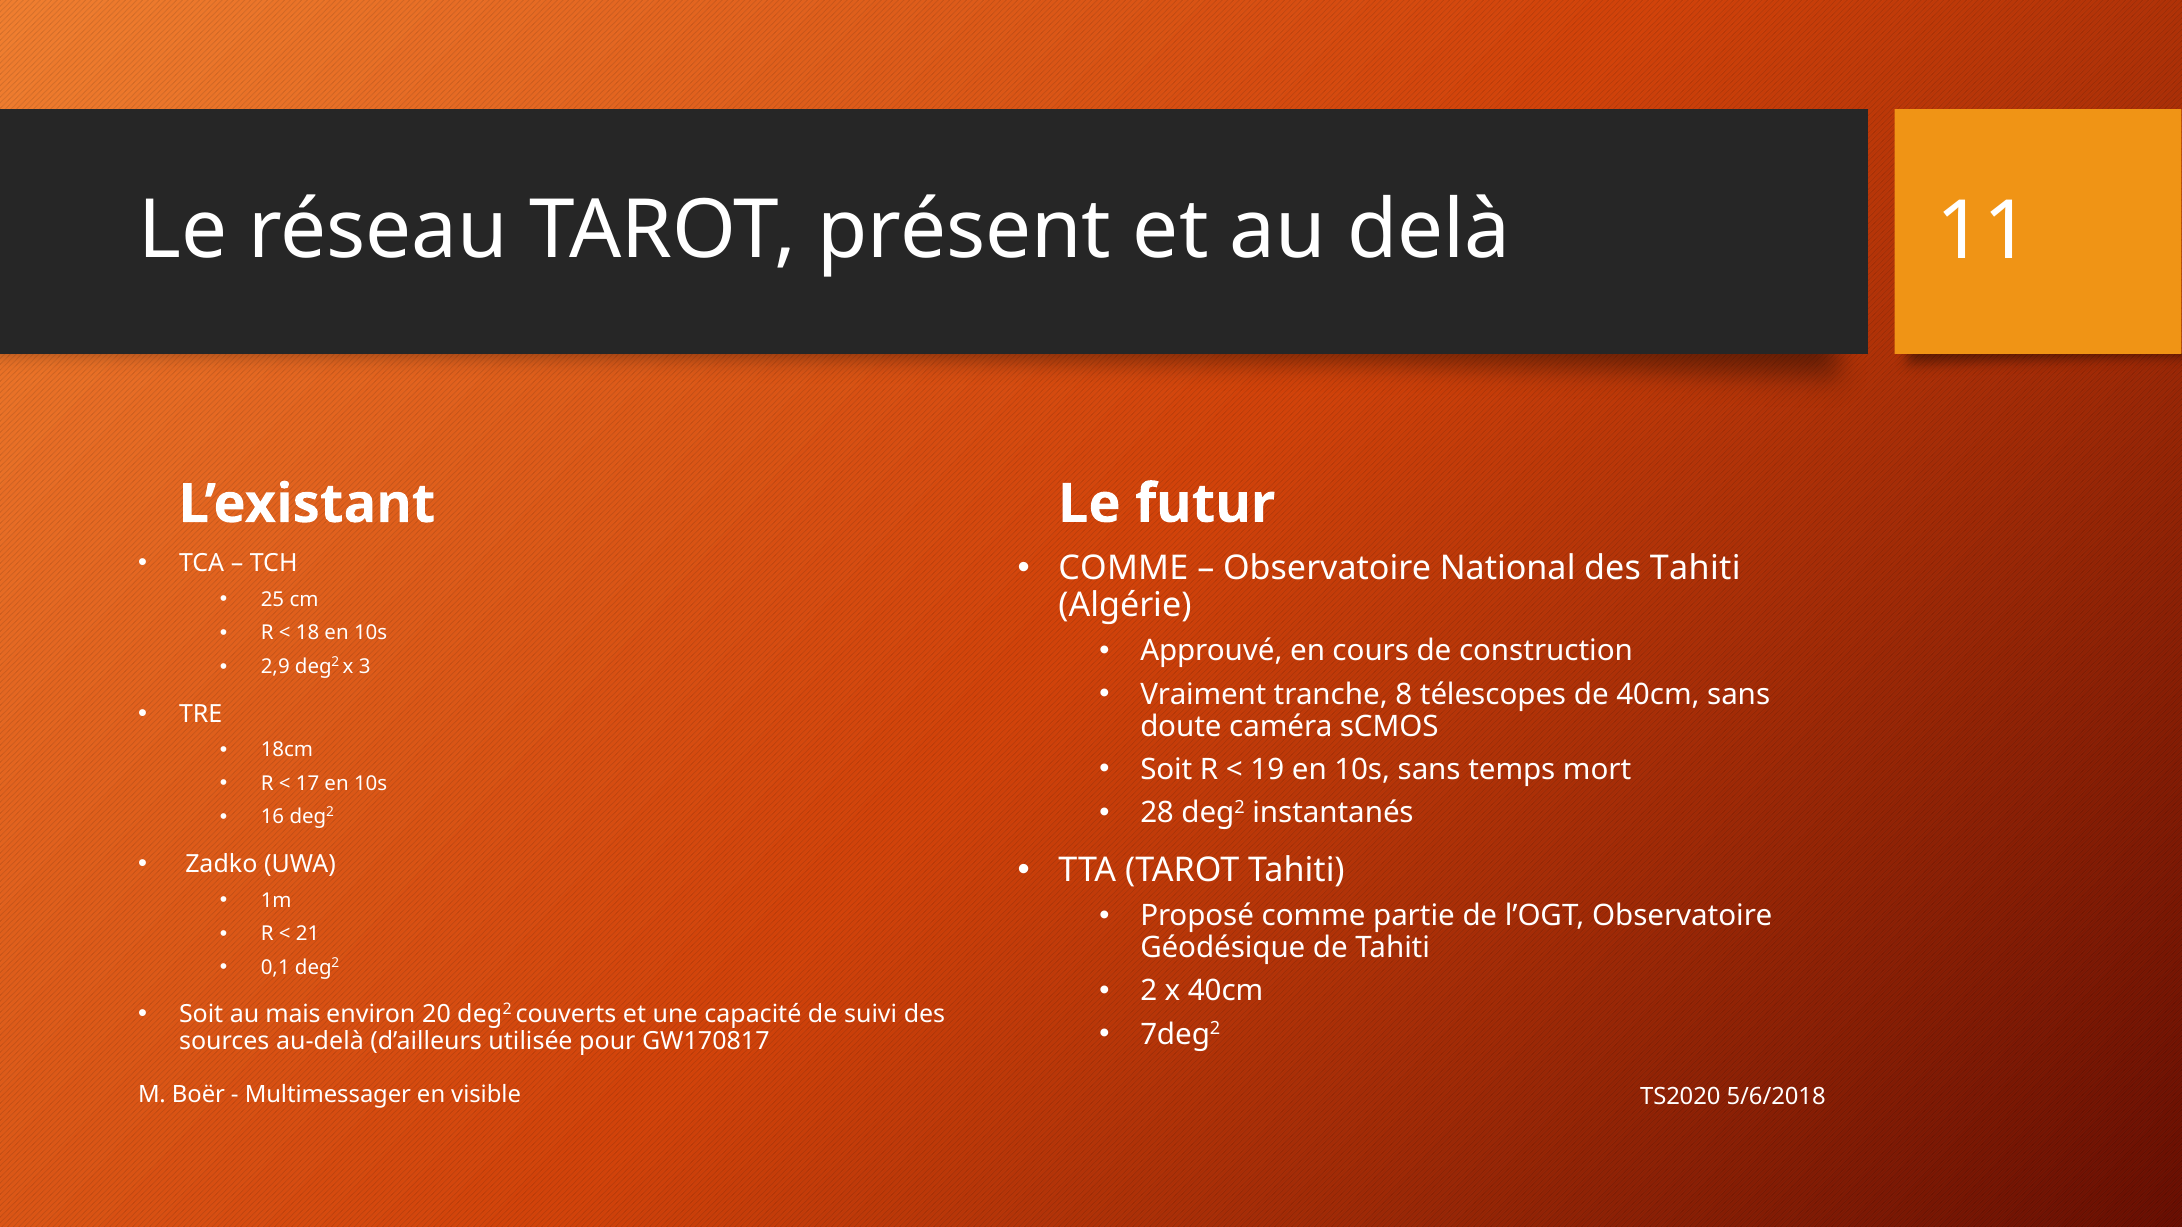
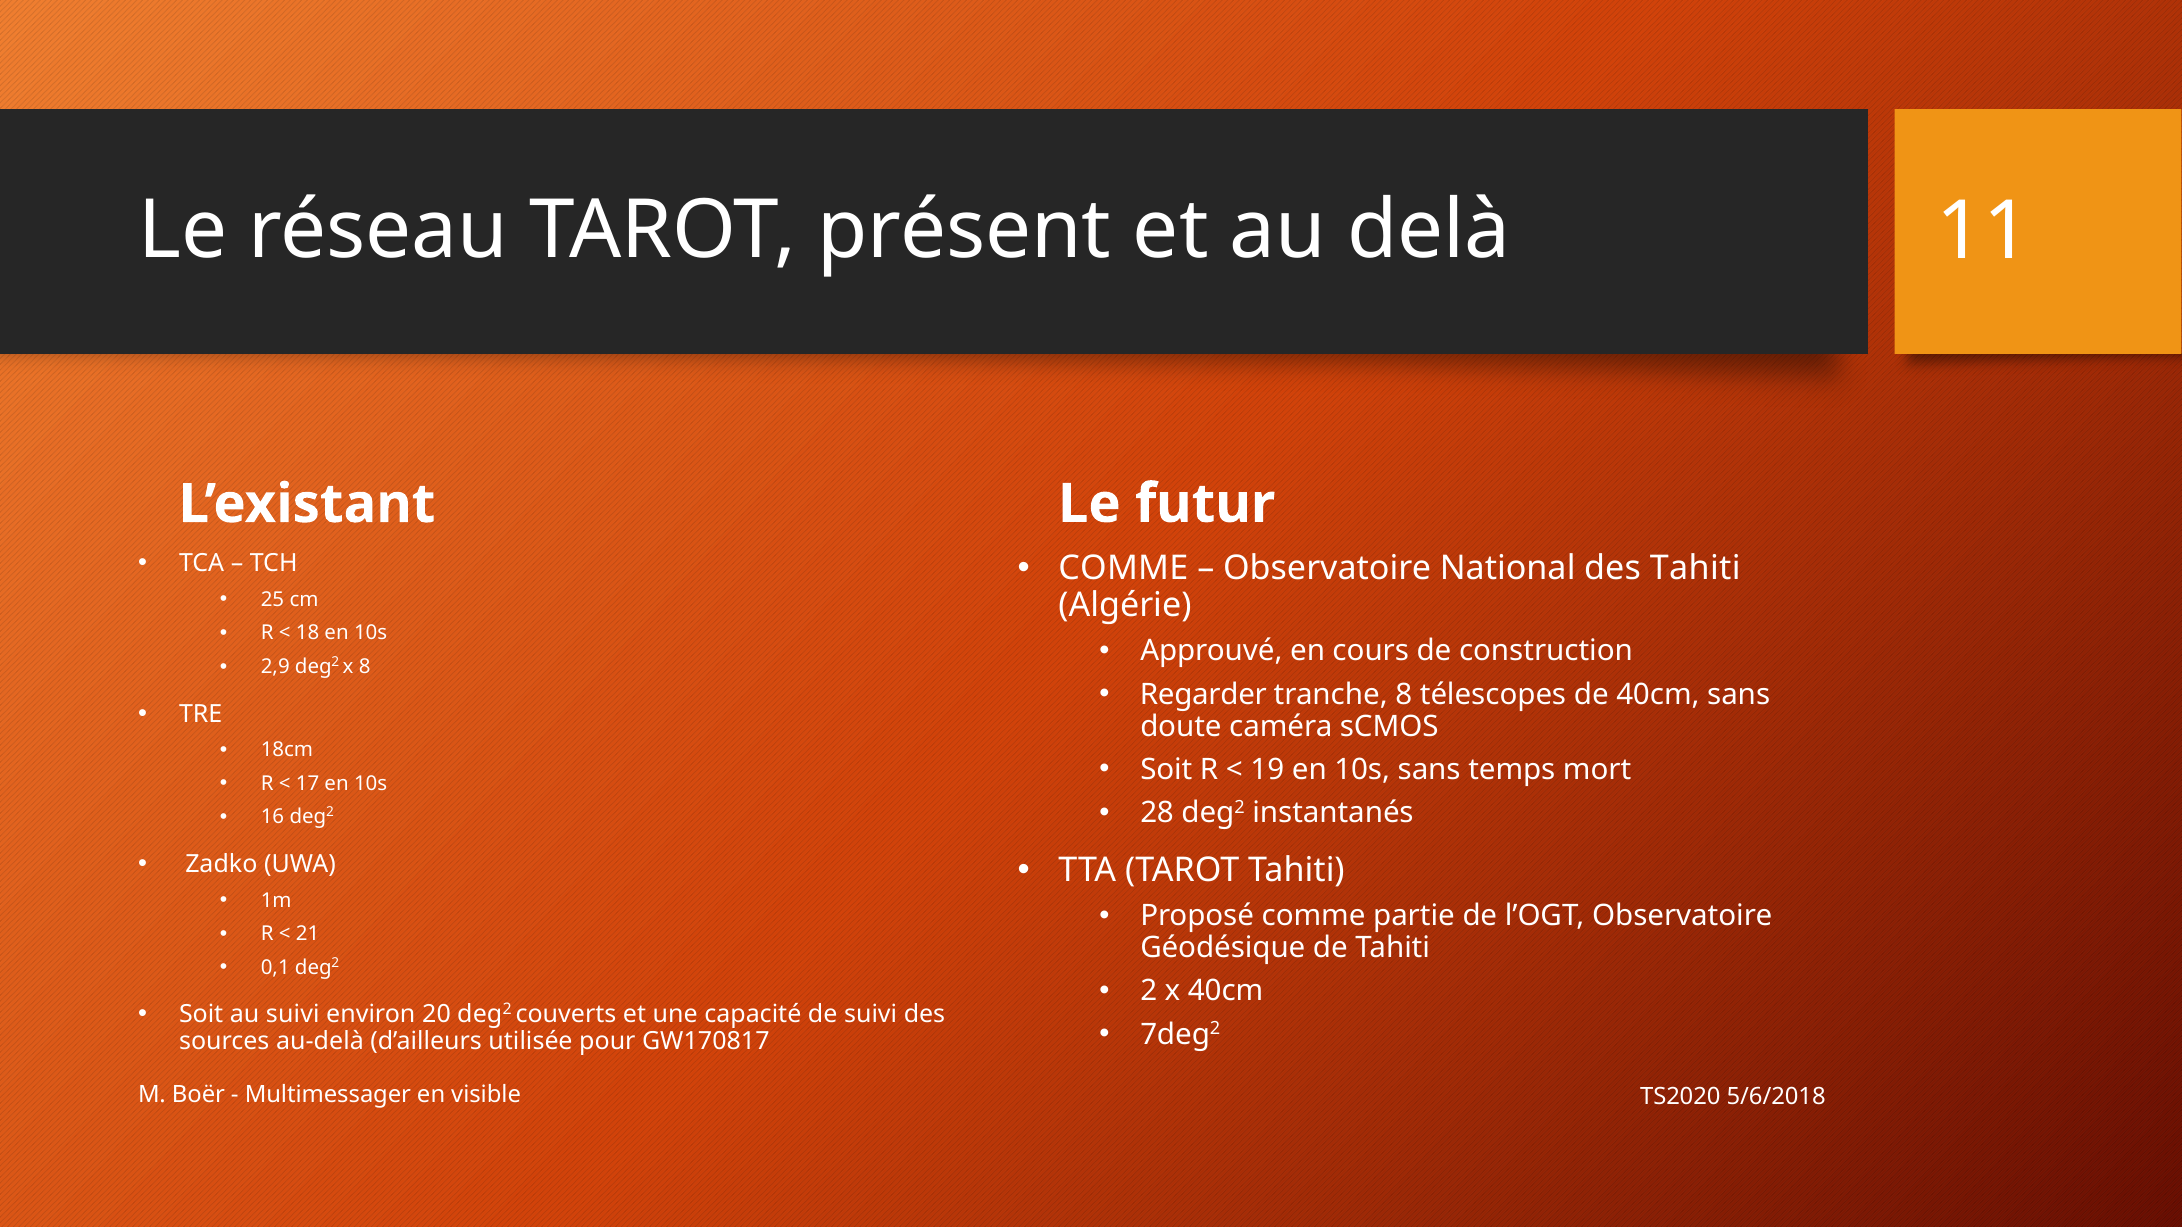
x 3: 3 -> 8
Vraiment: Vraiment -> Regarder
au mais: mais -> suivi
